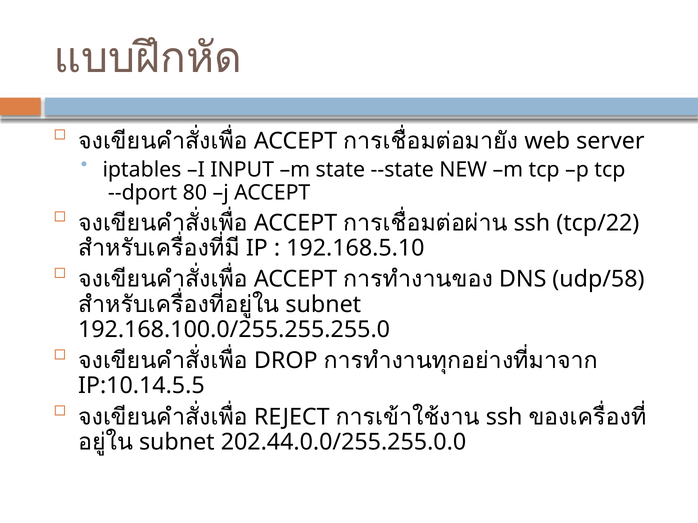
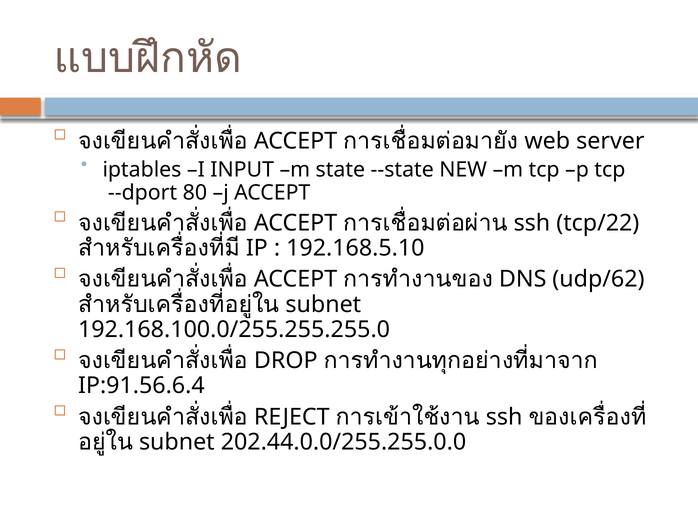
udp/58: udp/58 -> udp/62
IP:10.14.5.5: IP:10.14.5.5 -> IP:91.56.6.4
